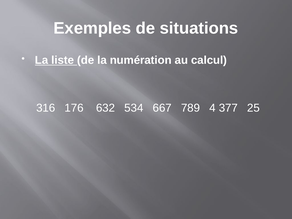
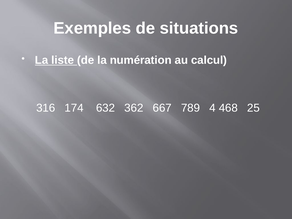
176: 176 -> 174
534: 534 -> 362
377: 377 -> 468
